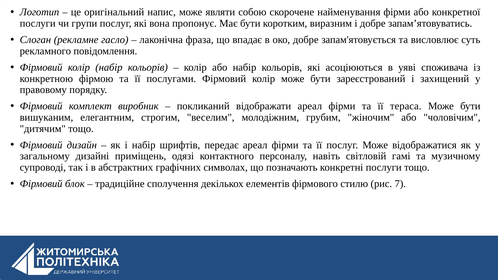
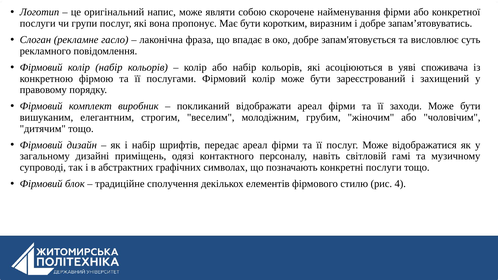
тераса: тераса -> заходи
7: 7 -> 4
